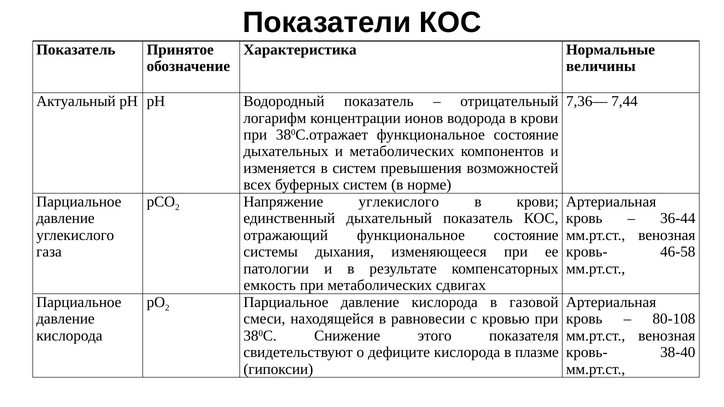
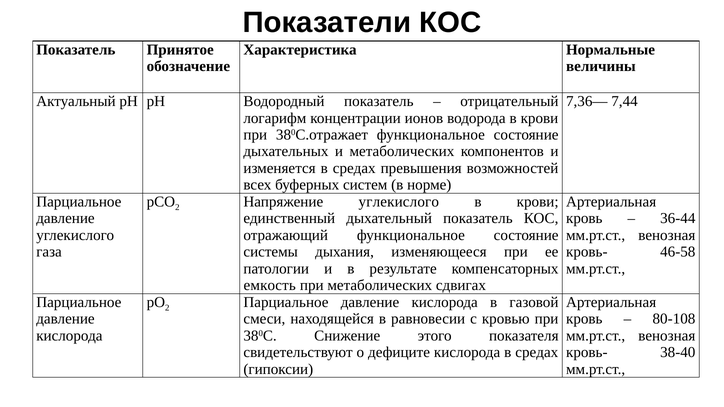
изменяется в систем: систем -> средах
кислорода в плазме: плазме -> средах
